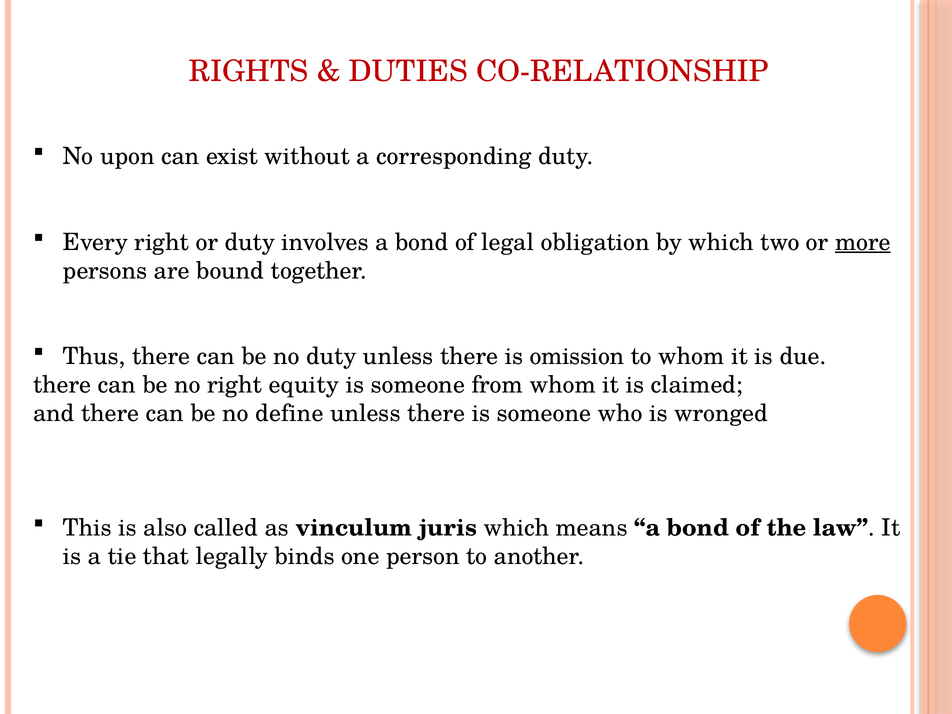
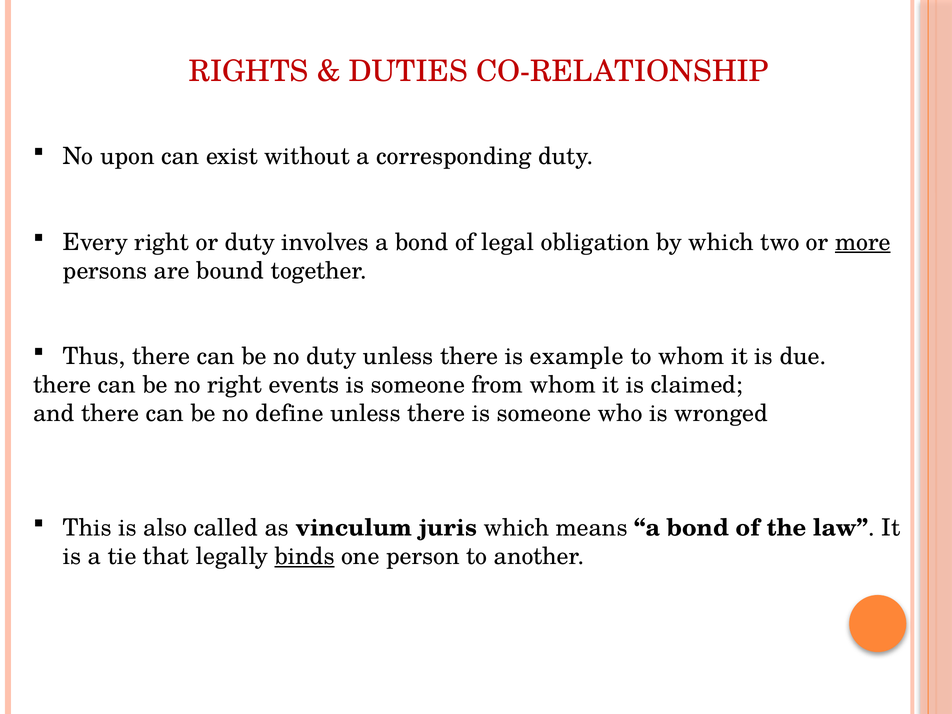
omission: omission -> example
equity: equity -> events
binds underline: none -> present
